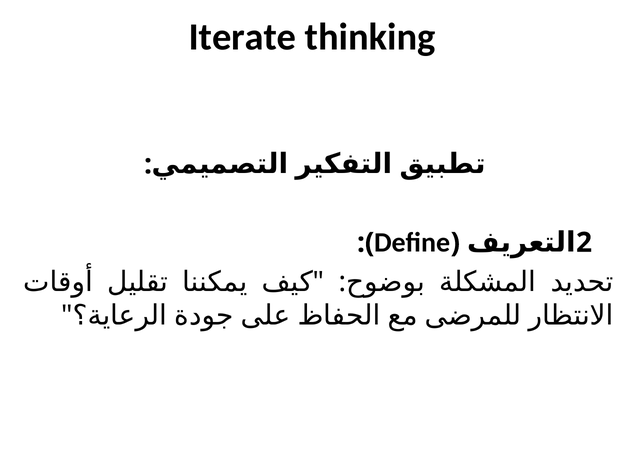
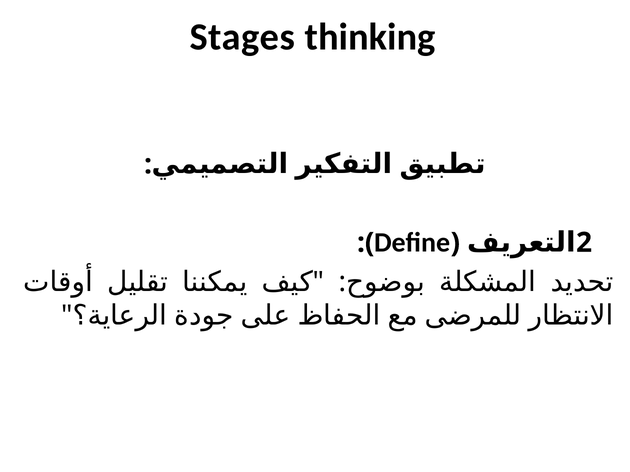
Iterate: Iterate -> Stages
